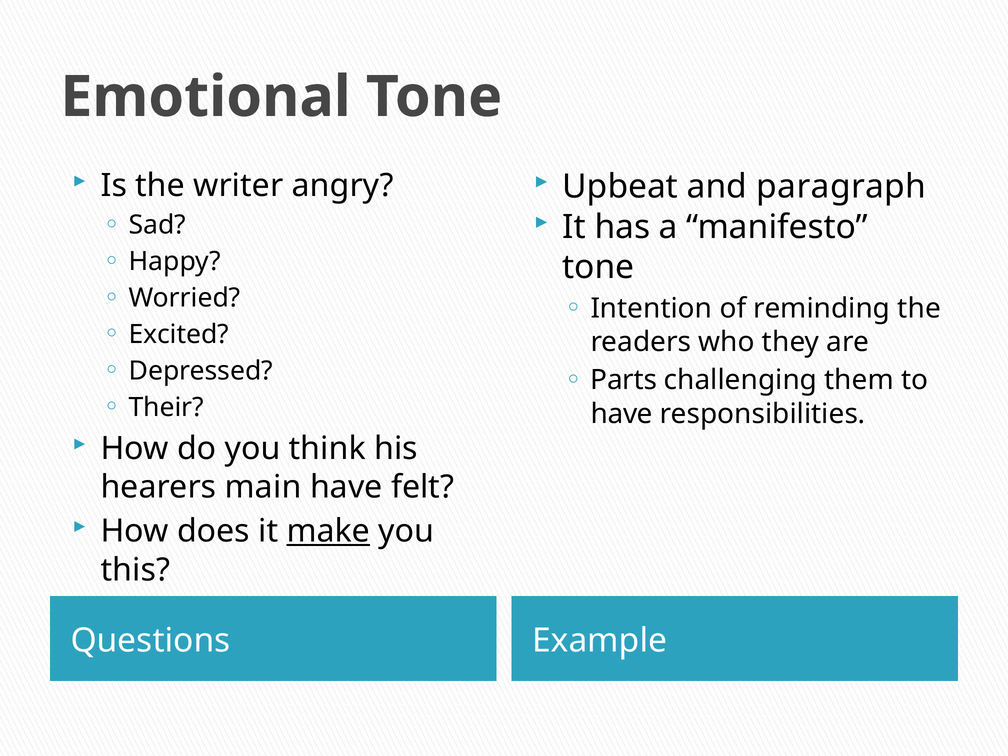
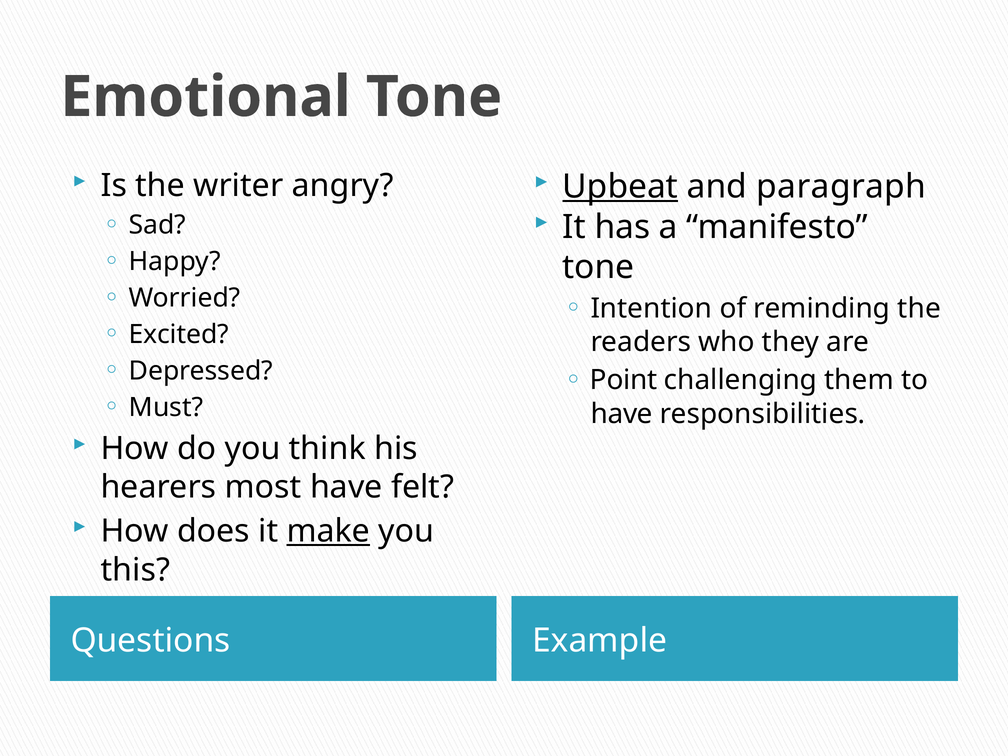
Upbeat underline: none -> present
Parts: Parts -> Point
Their: Their -> Must
main: main -> most
